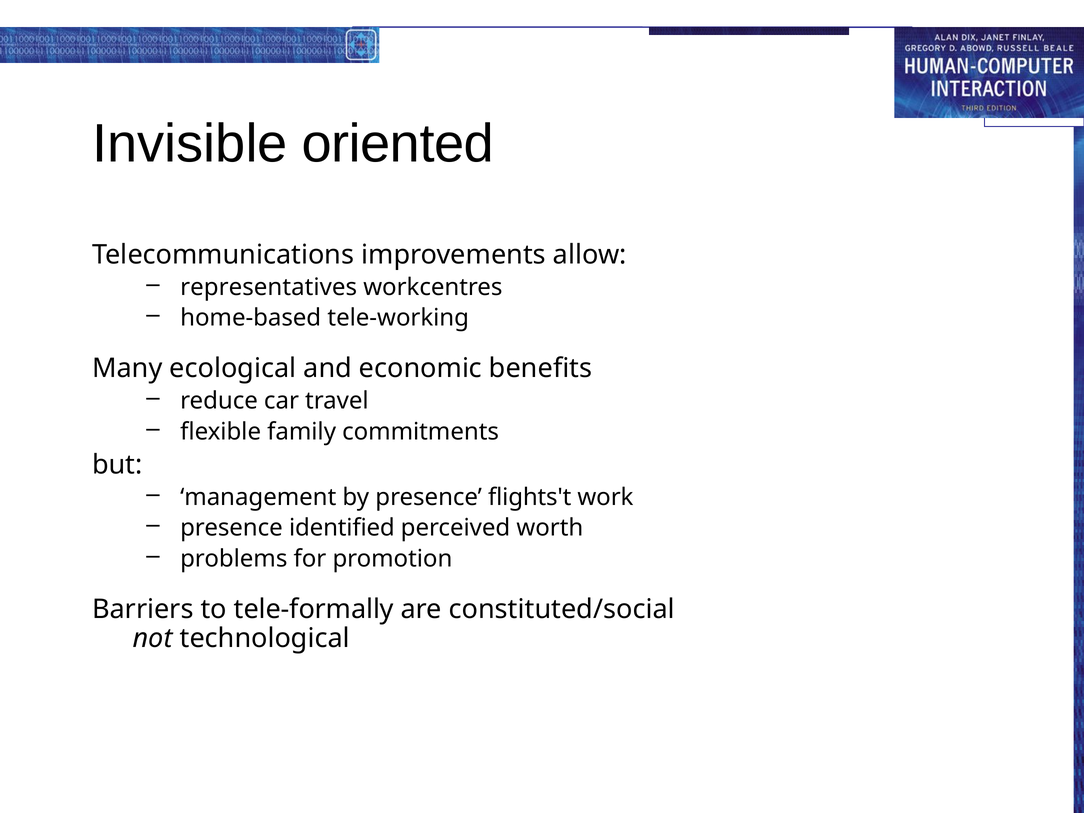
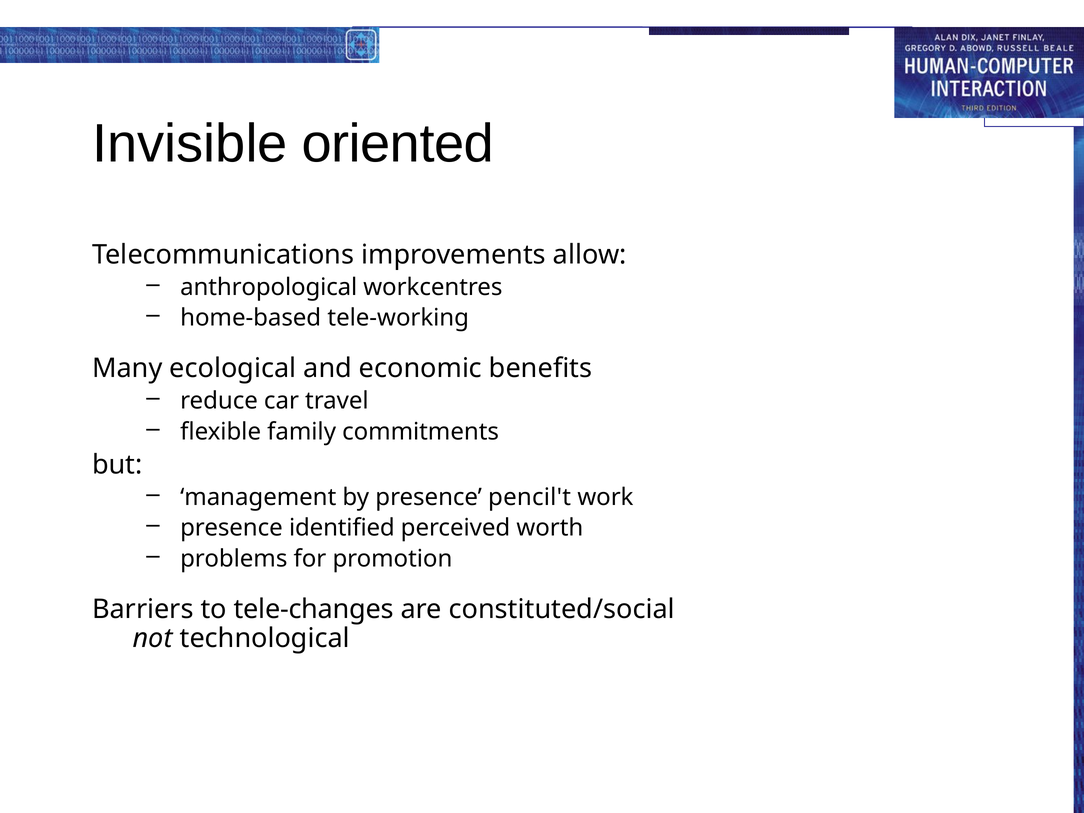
representatives: representatives -> anthropological
flights't: flights't -> pencil't
tele-formally: tele-formally -> tele-changes
